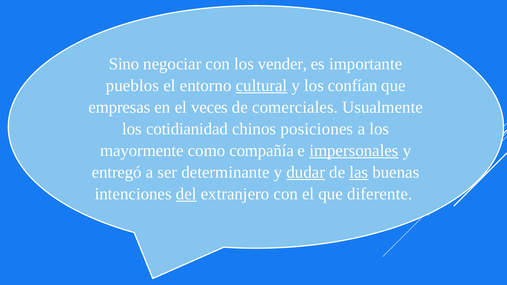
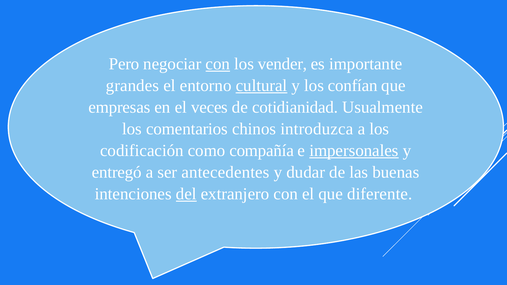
Sino: Sino -> Pero
con at (218, 64) underline: none -> present
pueblos: pueblos -> grandes
comerciales: comerciales -> cotidianidad
cotidianidad: cotidianidad -> comentarios
posiciones: posiciones -> introduzca
mayormente: mayormente -> codificación
determinante: determinante -> antecedentes
dudar underline: present -> none
las underline: present -> none
